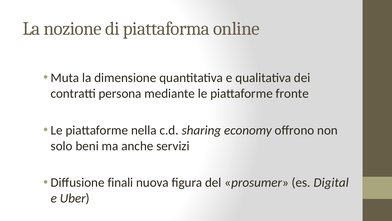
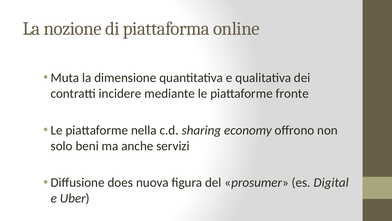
persona: persona -> incidere
finali: finali -> does
